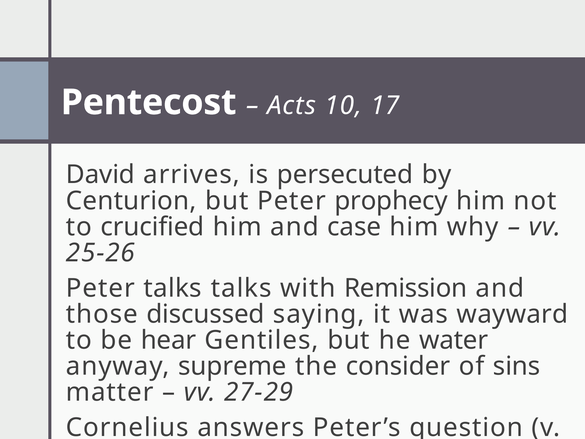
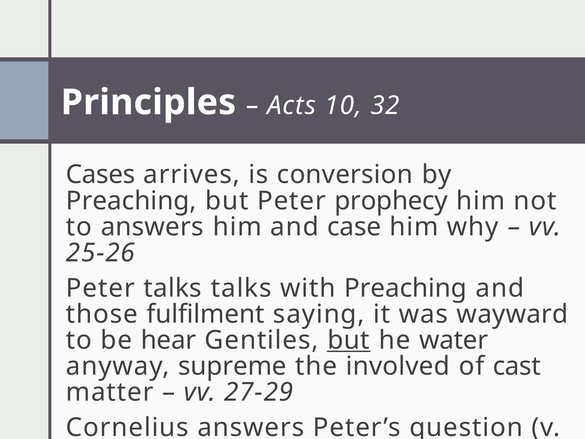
Pentecost: Pentecost -> Principles
17: 17 -> 32
David: David -> Cases
persecuted: persecuted -> conversion
Centurion at (131, 201): Centurion -> Preaching
to crucified: crucified -> answers
with Remission: Remission -> Preaching
discussed: discussed -> fulfilment
but at (349, 340) underline: none -> present
consider: consider -> involved
sins: sins -> cast
